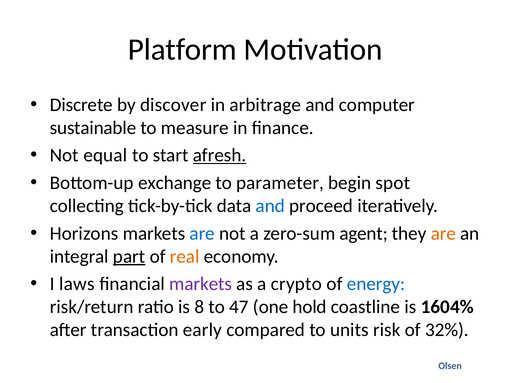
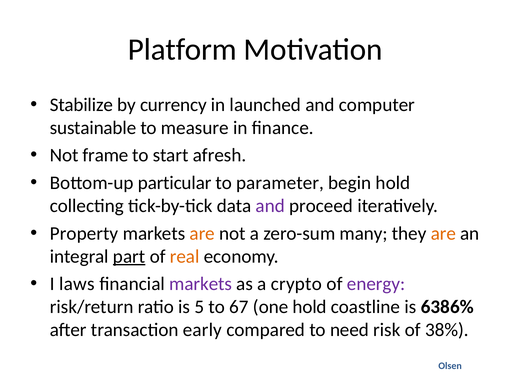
Discrete: Discrete -> Stabilize
discover: discover -> currency
arbitrage: arbitrage -> launched
equal: equal -> frame
afresh underline: present -> none
exchange: exchange -> particular
begin spot: spot -> hold
and at (270, 206) colour: blue -> purple
Horizons: Horizons -> Property
are at (202, 234) colour: blue -> orange
agent: agent -> many
energy colour: blue -> purple
8: 8 -> 5
47: 47 -> 67
1604%: 1604% -> 6386%
units: units -> need
32%: 32% -> 38%
